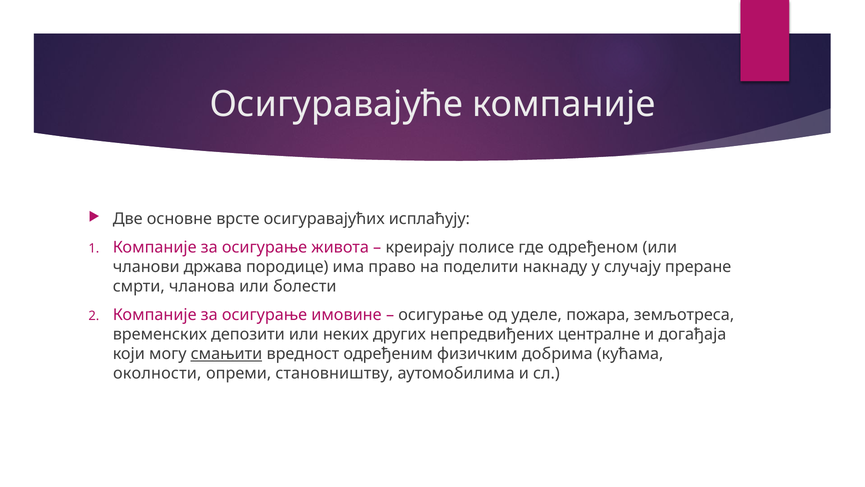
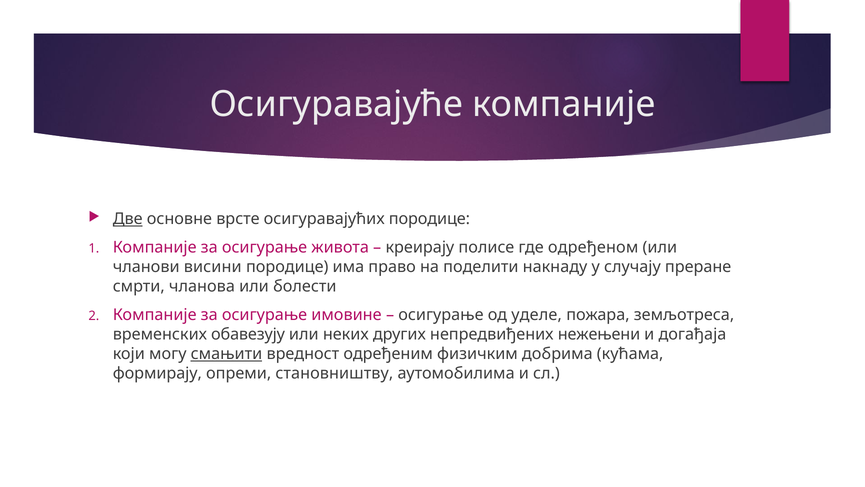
Две underline: none -> present
осигуравајућих исплаћују: исплаћују -> породице
држава: држава -> висини
депозити: депозити -> обавезују
централне: централне -> нежењени
околности: околности -> формирају
